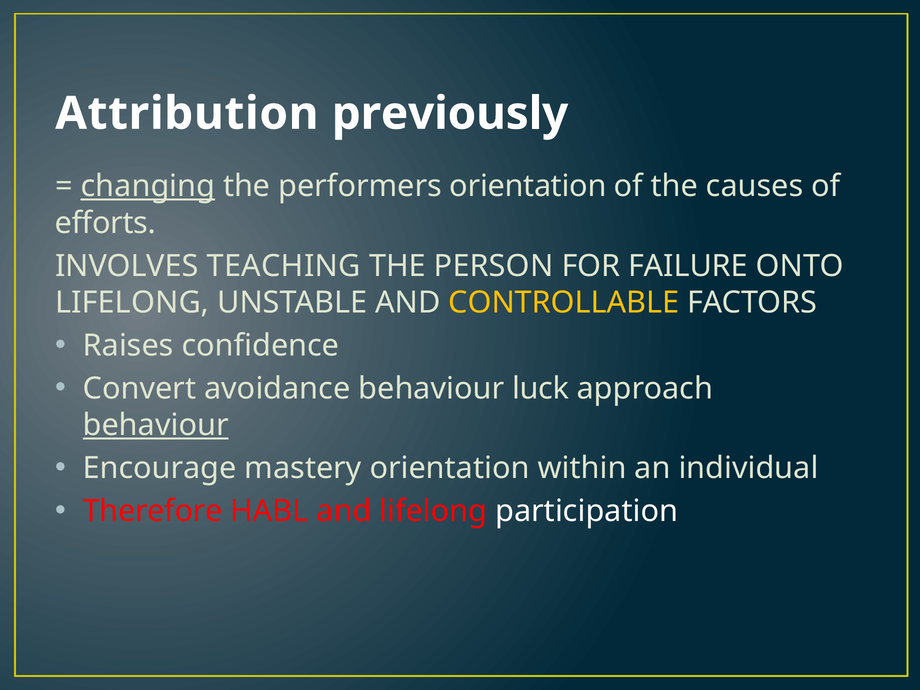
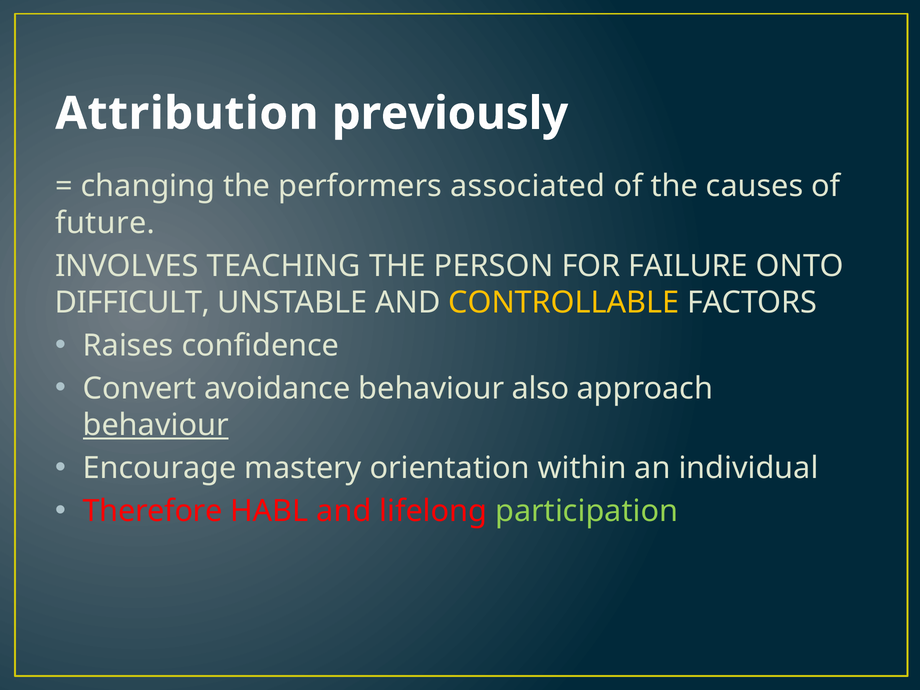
changing underline: present -> none
performers orientation: orientation -> associated
efforts: efforts -> future
LIFELONG at (132, 303): LIFELONG -> DIFFICULT
luck: luck -> also
participation colour: white -> light green
